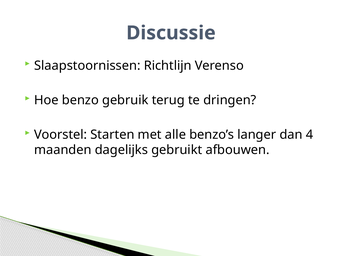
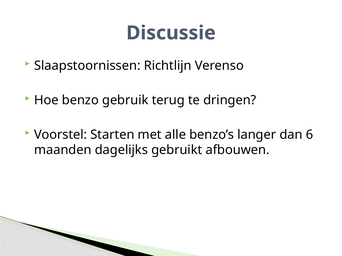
4: 4 -> 6
